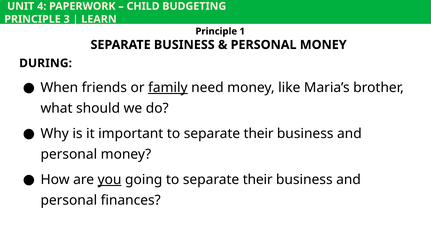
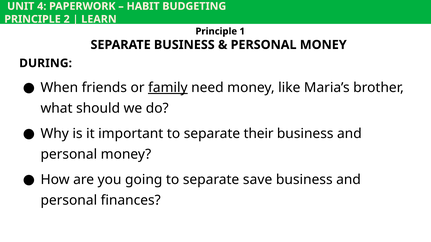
CHILD: CHILD -> HABIT
3: 3 -> 2
you underline: present -> none
going to separate their: their -> save
